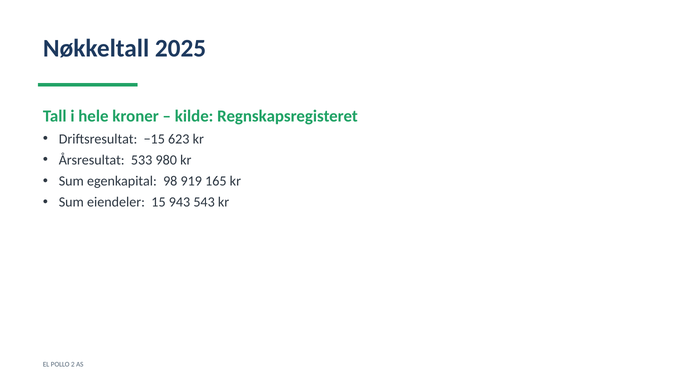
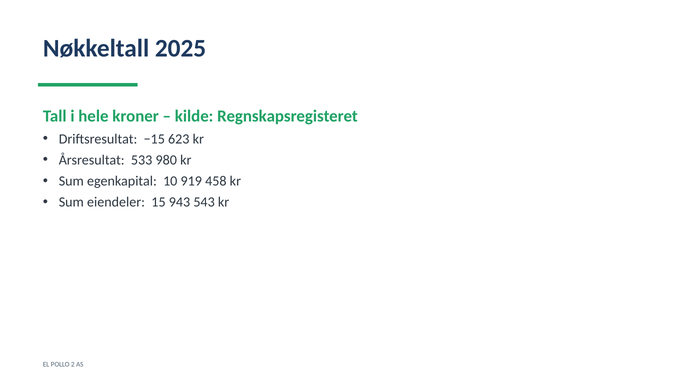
98: 98 -> 10
165: 165 -> 458
